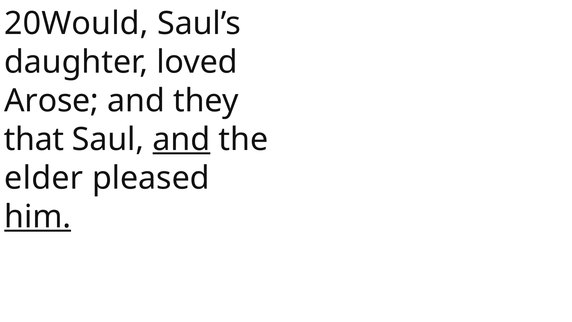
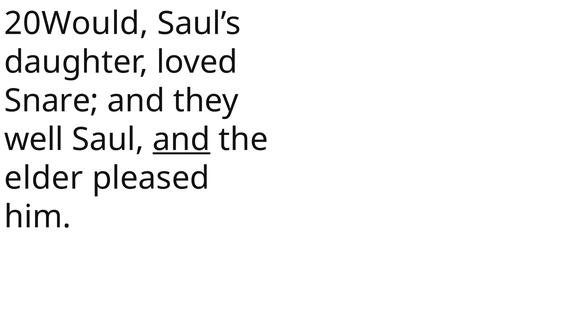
Arose: Arose -> Snare
that: that -> well
him underline: present -> none
